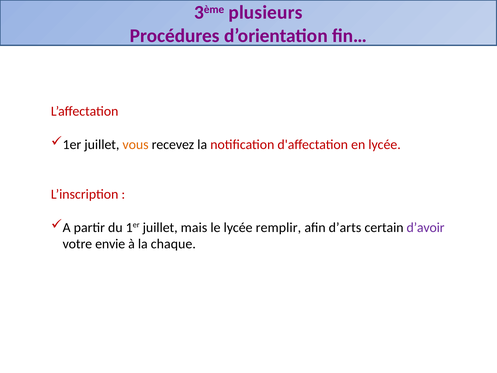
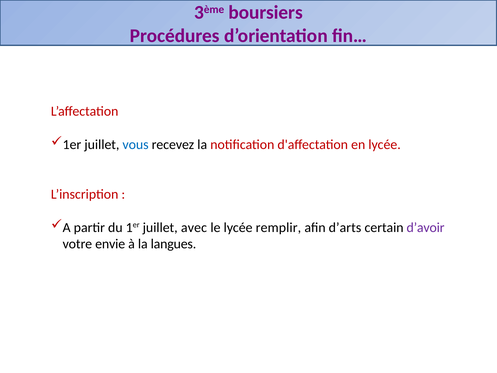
plusieurs: plusieurs -> boursiers
vous colour: orange -> blue
mais: mais -> avec
chaque: chaque -> langues
